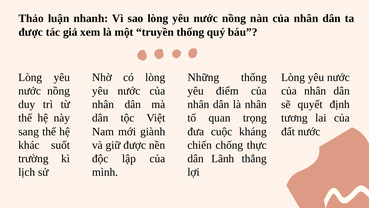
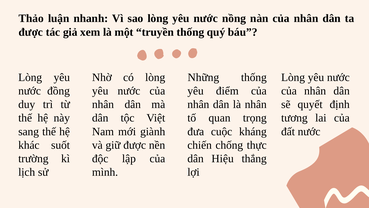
nồng at (59, 91): nồng -> đồng
Lãnh: Lãnh -> Hiệu
